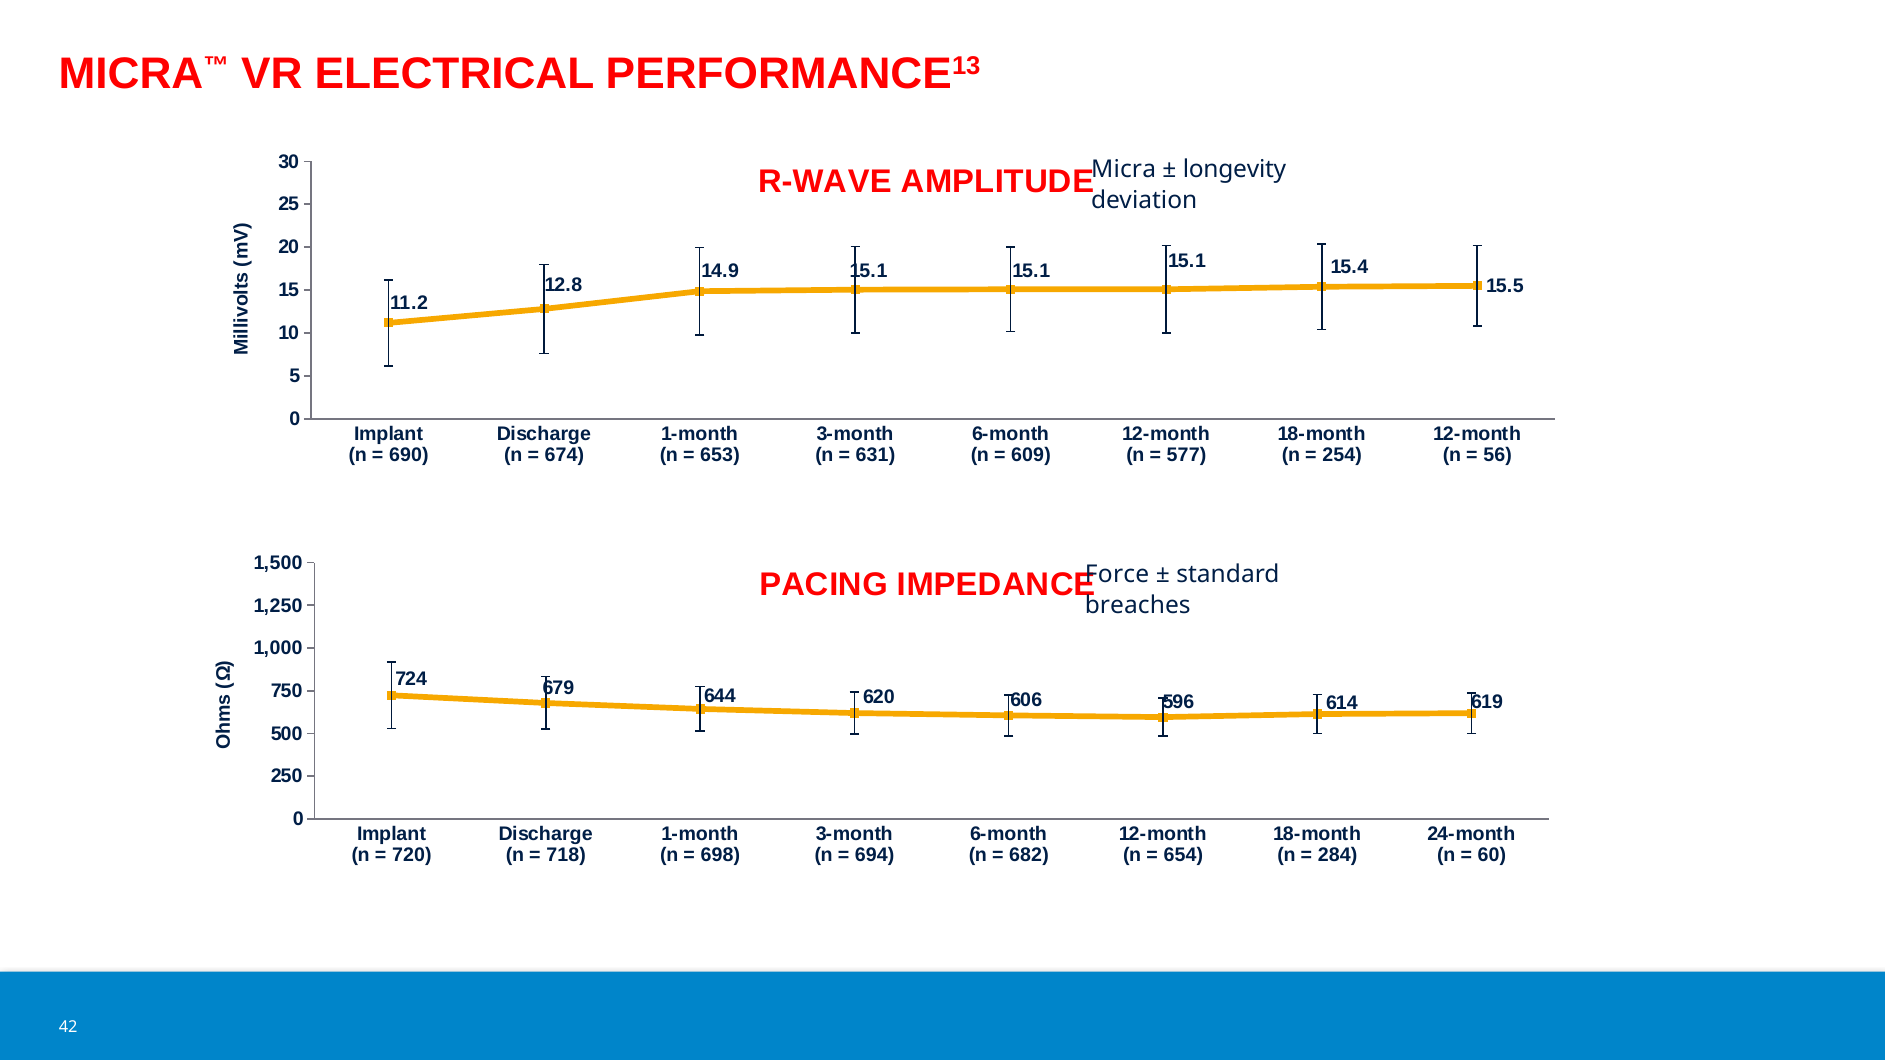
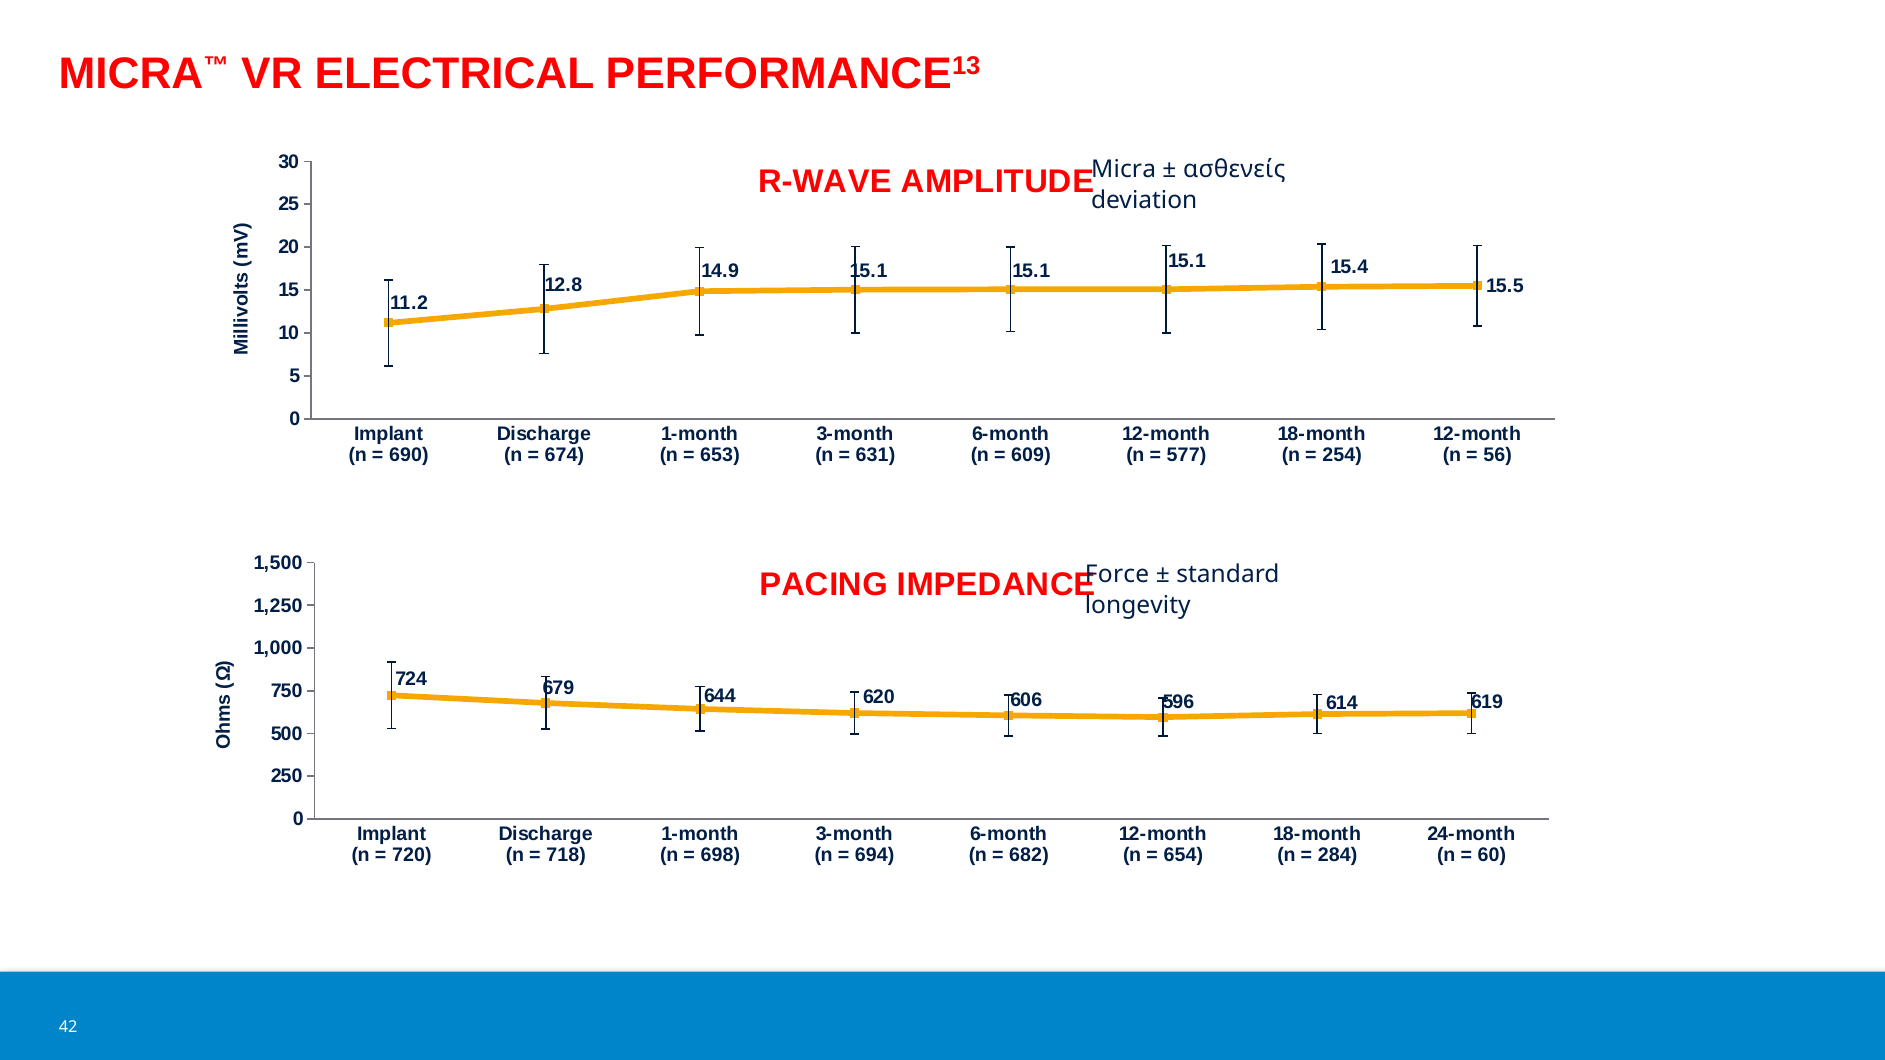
longevity: longevity -> ασθενείς
breaches: breaches -> longevity
